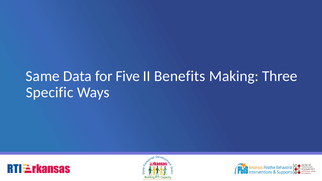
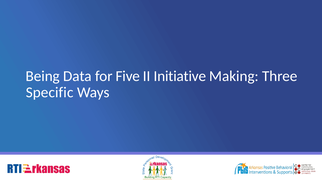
Same: Same -> Being
Benefits: Benefits -> Initiative
